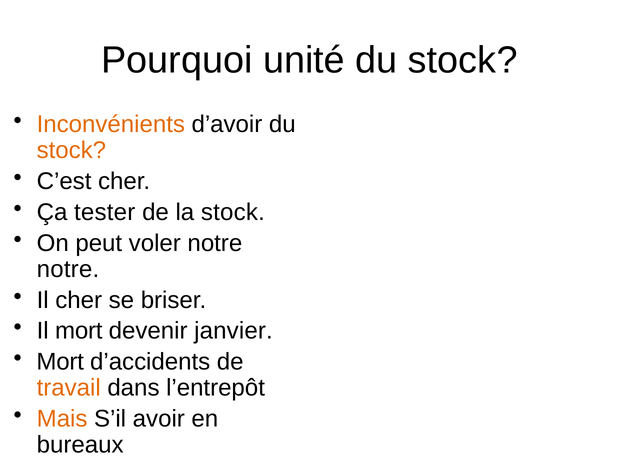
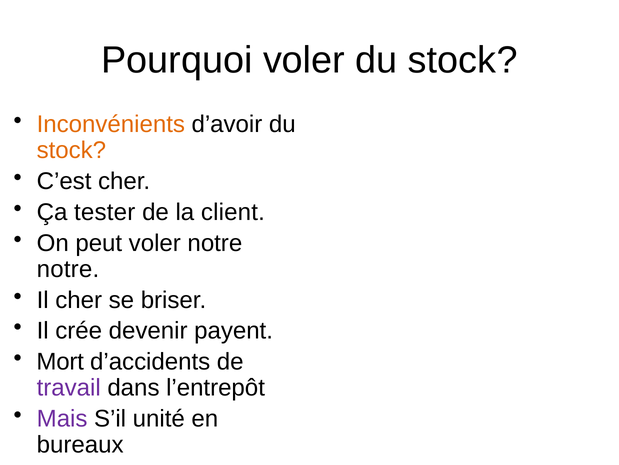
Pourquoi unité: unité -> voler
la stock: stock -> client
Il mort: mort -> crée
janvier: janvier -> payent
travail colour: orange -> purple
Mais colour: orange -> purple
avoir: avoir -> unité
